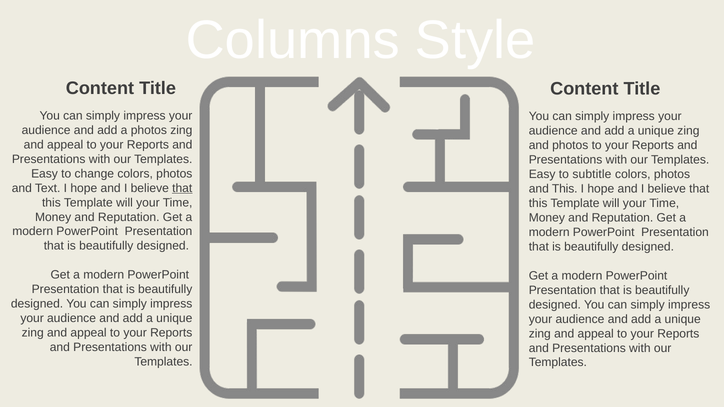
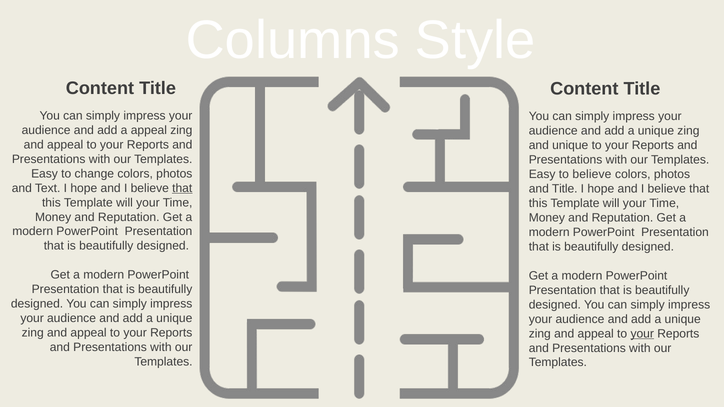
a photos: photos -> appeal
and photos: photos -> unique
to subtitle: subtitle -> believe
and This: This -> Title
your at (642, 334) underline: none -> present
